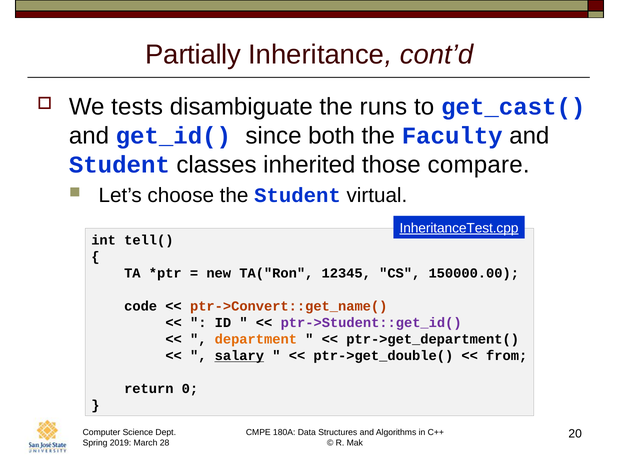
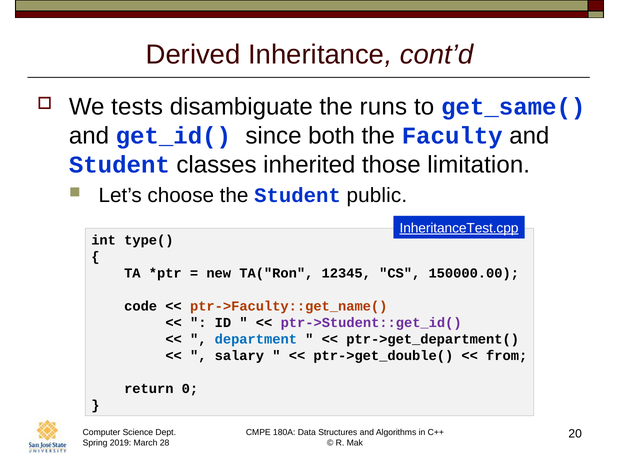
Partially: Partially -> Derived
get_cast(: get_cast( -> get_same(
compare: compare -> limitation
virtual: virtual -> public
tell(: tell( -> type(
ptr->Convert::get_name(: ptr->Convert::get_name( -> ptr->Faculty::get_name(
department colour: orange -> blue
salary underline: present -> none
